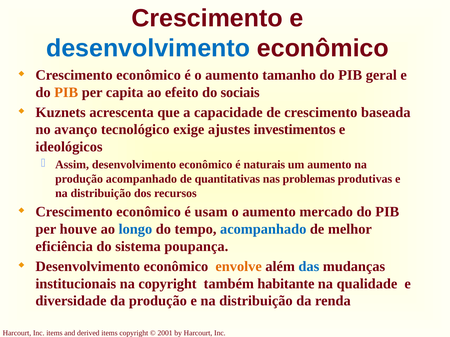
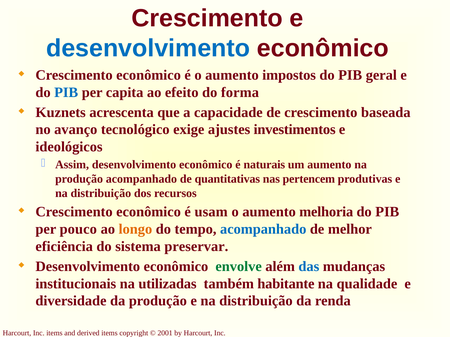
tamanho: tamanho -> impostos
PIB at (66, 92) colour: orange -> blue
sociais: sociais -> forma
problemas: problemas -> pertencem
mercado: mercado -> melhoria
houve: houve -> pouco
longo colour: blue -> orange
poupança: poupança -> preservar
envolve colour: orange -> green
na copyright: copyright -> utilizadas
